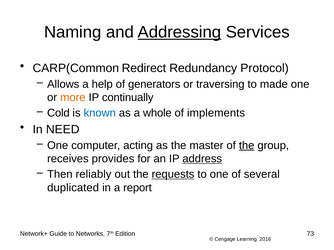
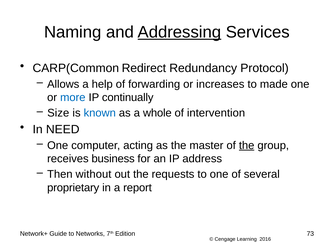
generators: generators -> forwarding
traversing: traversing -> increases
more colour: orange -> blue
Cold: Cold -> Size
implements: implements -> intervention
provides: provides -> business
address underline: present -> none
reliably: reliably -> without
requests underline: present -> none
duplicated: duplicated -> proprietary
